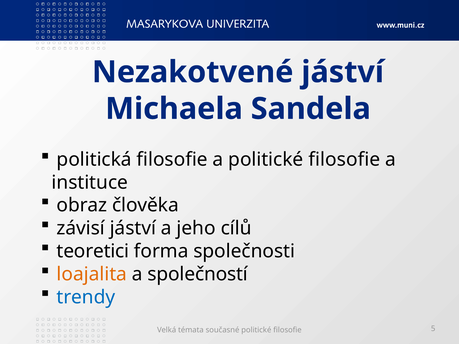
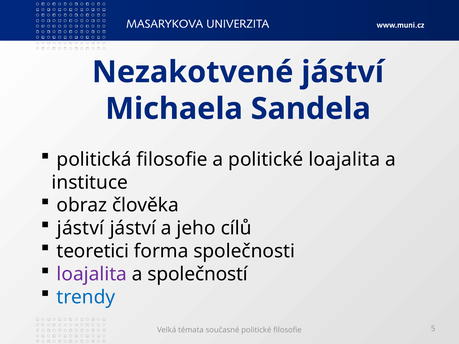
a politické filosofie: filosofie -> loajalita
závisí at (81, 228): závisí -> jáství
loajalita at (92, 274) colour: orange -> purple
